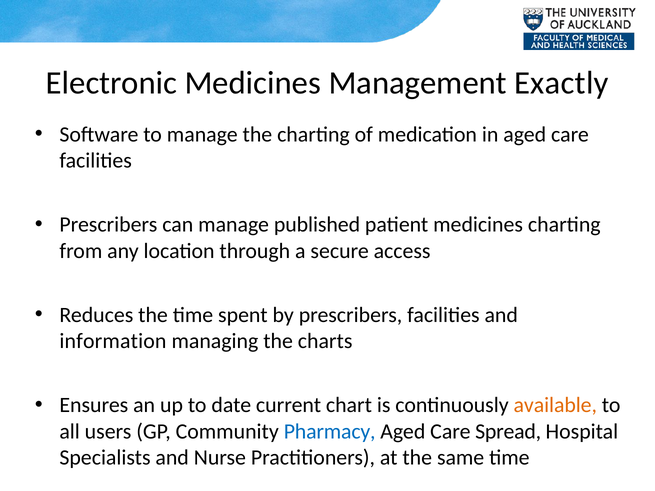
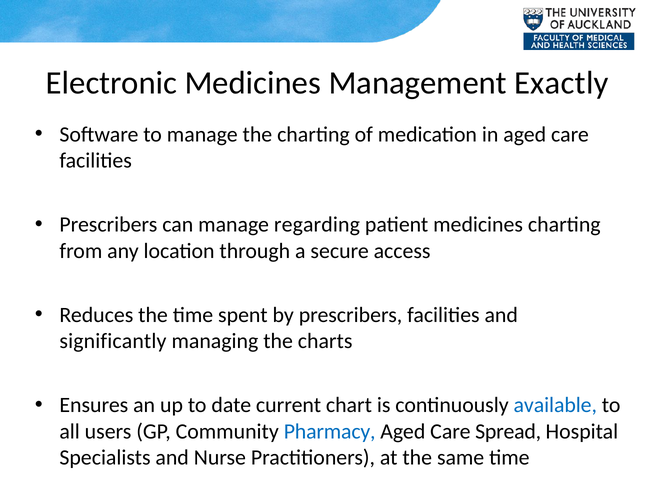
published: published -> regarding
information: information -> significantly
available colour: orange -> blue
